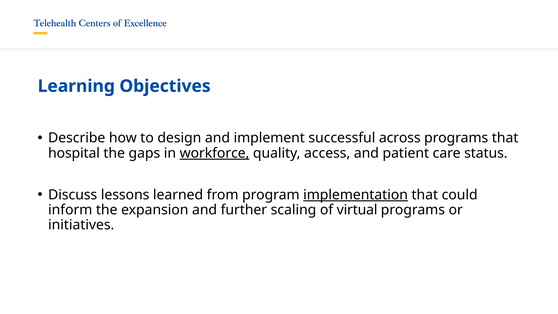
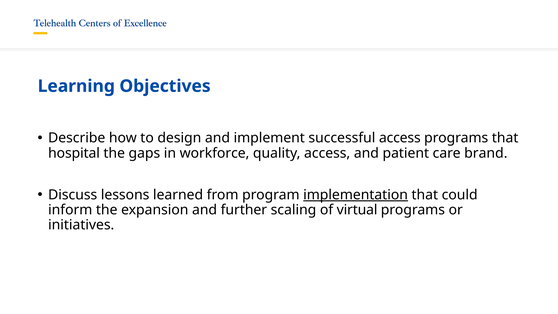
successful across: across -> access
workforce underline: present -> none
status: status -> brand
